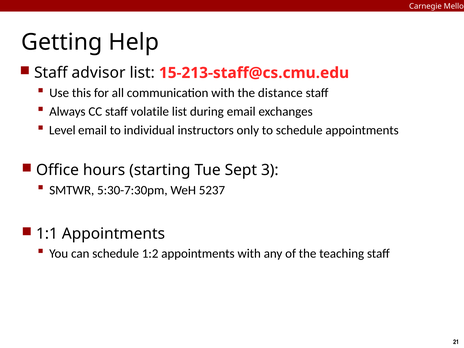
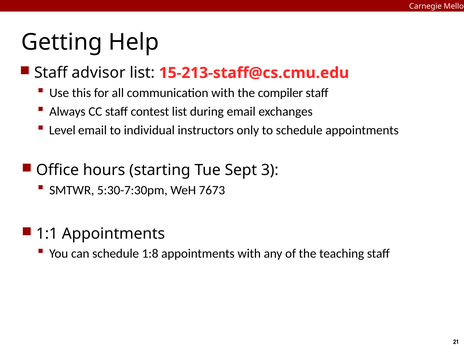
distance: distance -> compiler
volatile: volatile -> contest
5237: 5237 -> 7673
1:2: 1:2 -> 1:8
